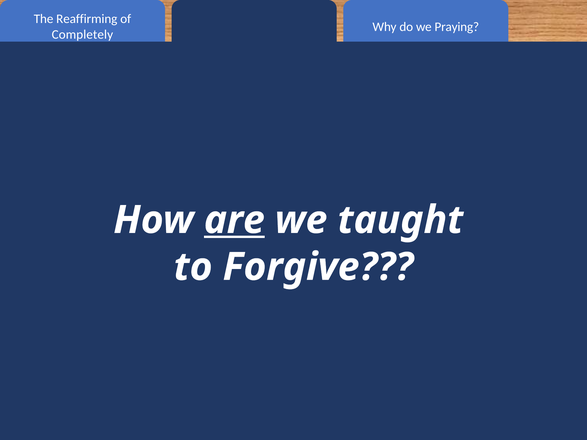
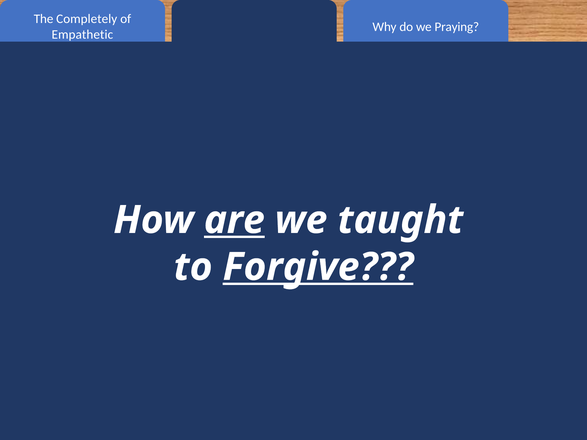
Reaffirming: Reaffirming -> Completely
Completely: Completely -> Empathetic
Forgive underline: none -> present
